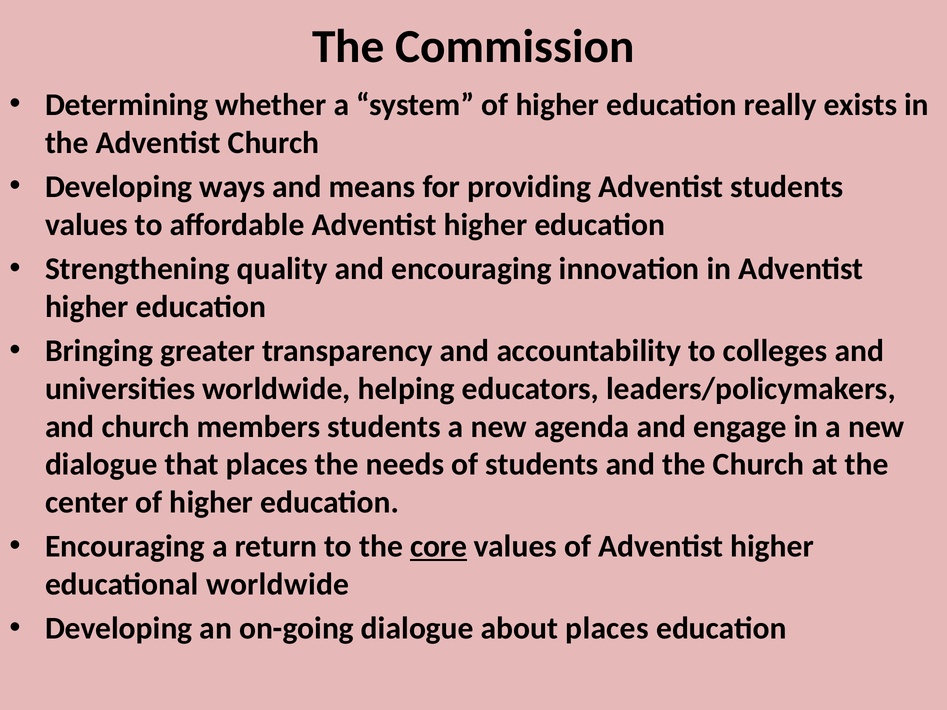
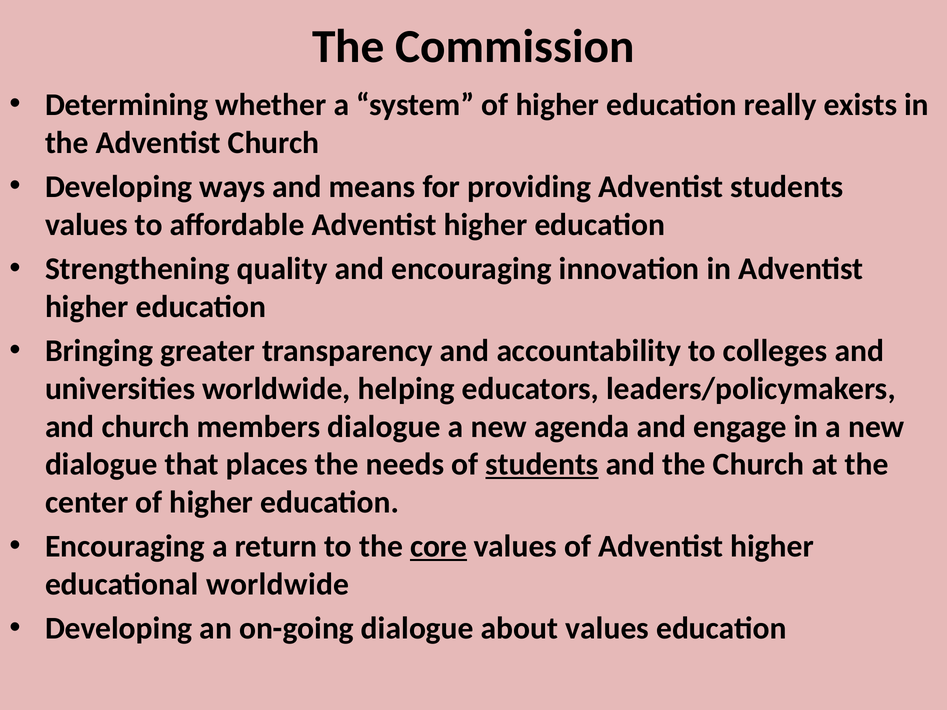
members students: students -> dialogue
students at (542, 465) underline: none -> present
about places: places -> values
